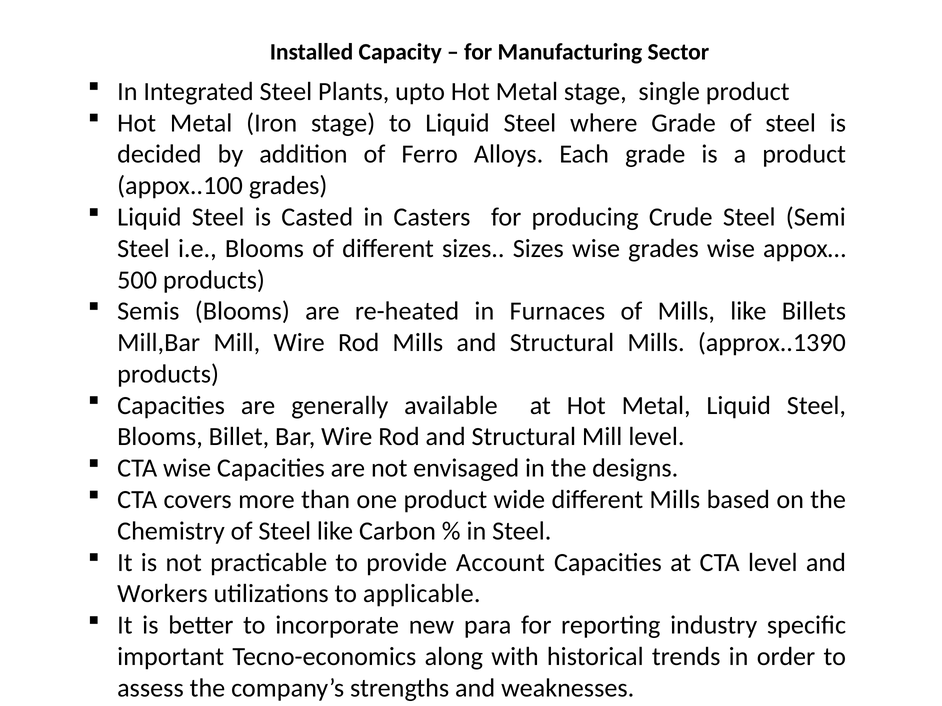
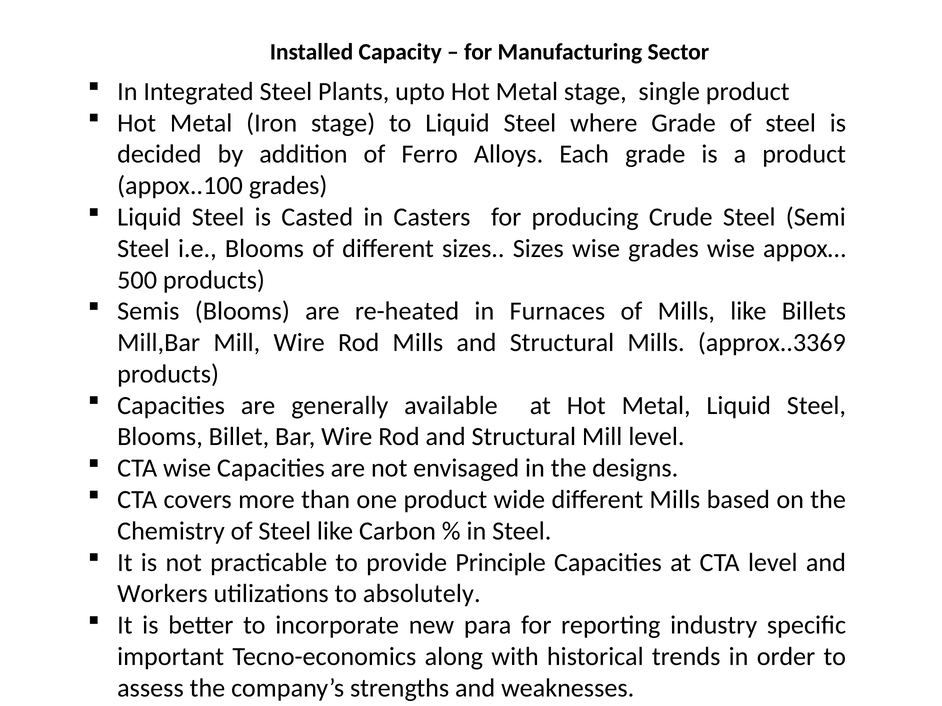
approx..1390: approx..1390 -> approx..3369
Account: Account -> Principle
applicable: applicable -> absolutely
